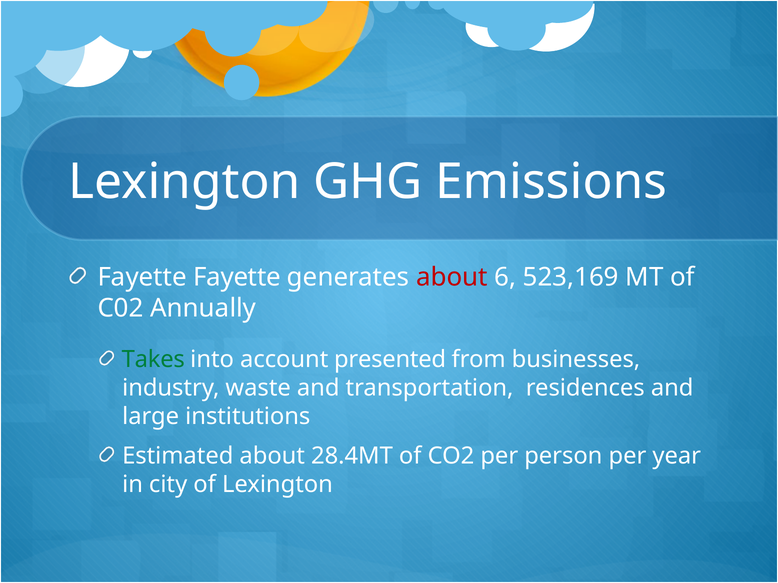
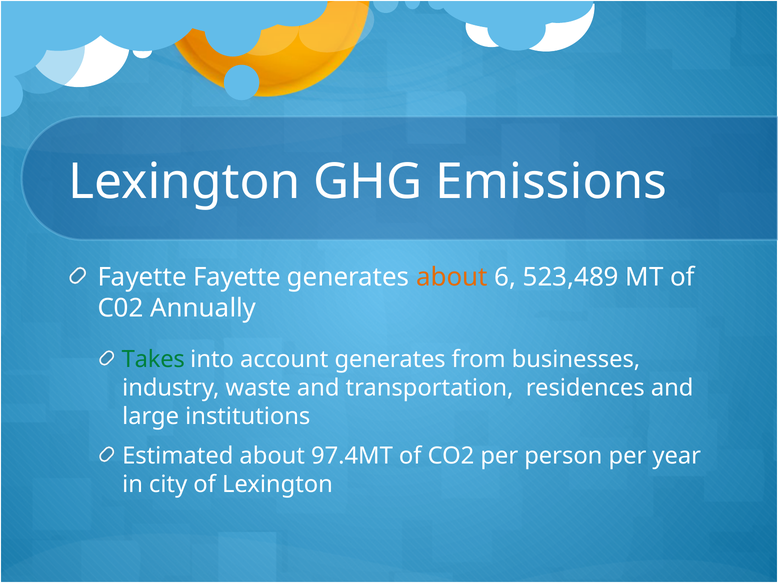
about at (452, 278) colour: red -> orange
523,169: 523,169 -> 523,489
account presented: presented -> generates
28.4MT: 28.4MT -> 97.4MT
